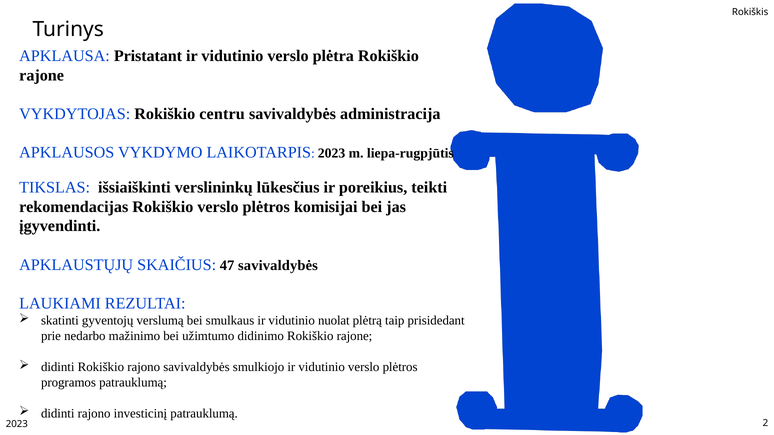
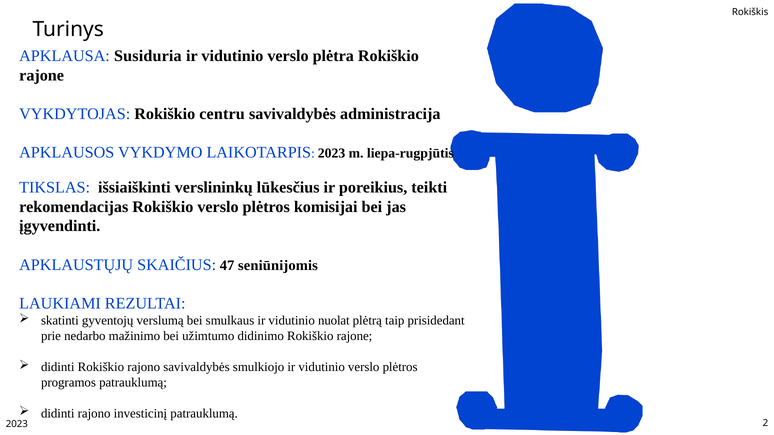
Pristatant: Pristatant -> Susiduria
47 savivaldybės: savivaldybės -> seniūnijomis
